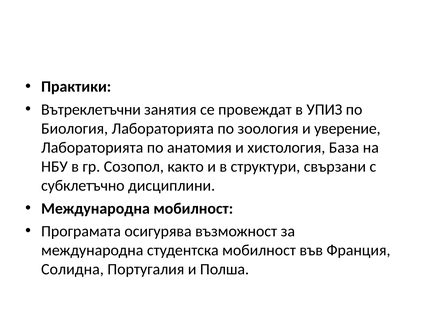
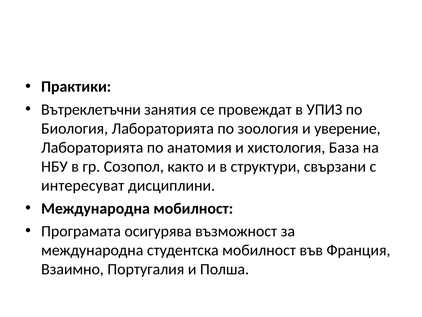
субклетъчно: субклетъчно -> интересуват
Солидна: Солидна -> Взаимно
